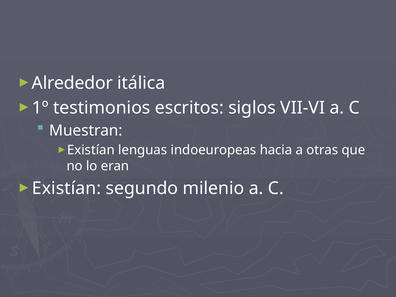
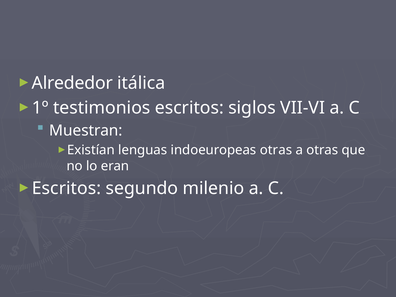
indoeuropeas hacia: hacia -> otras
Existían at (66, 188): Existían -> Escritos
